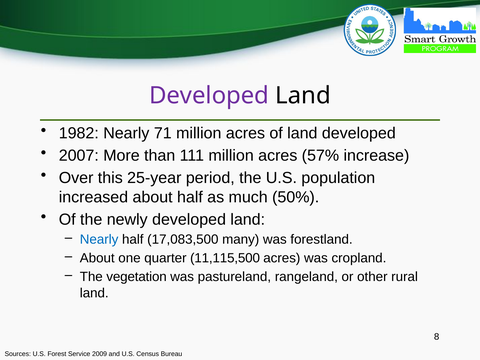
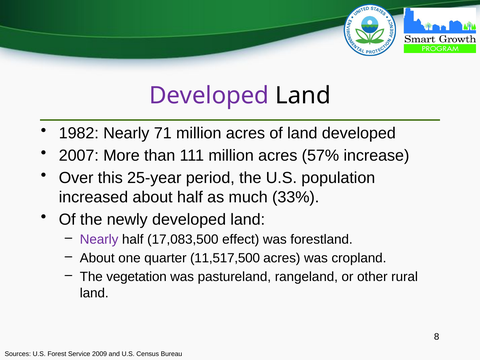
50%: 50% -> 33%
Nearly at (99, 240) colour: blue -> purple
many: many -> effect
11,115,500: 11,115,500 -> 11,517,500
